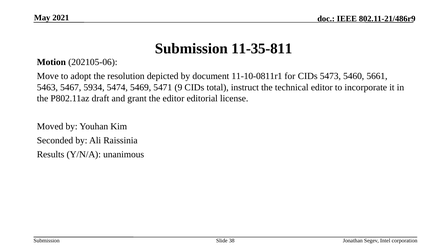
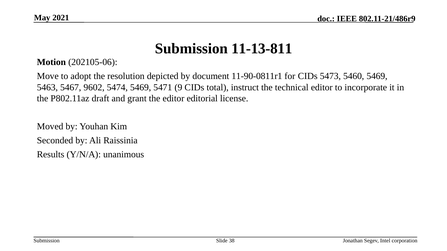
11-35-811: 11-35-811 -> 11-13-811
11-10-0811r1: 11-10-0811r1 -> 11-90-0811r1
5460 5661: 5661 -> 5469
5934: 5934 -> 9602
